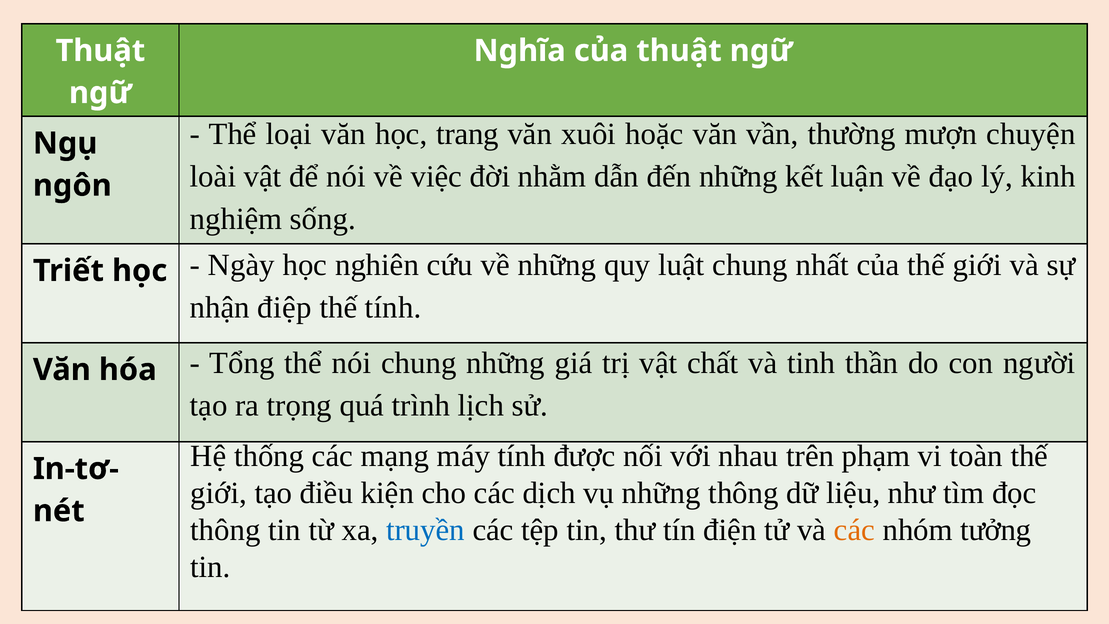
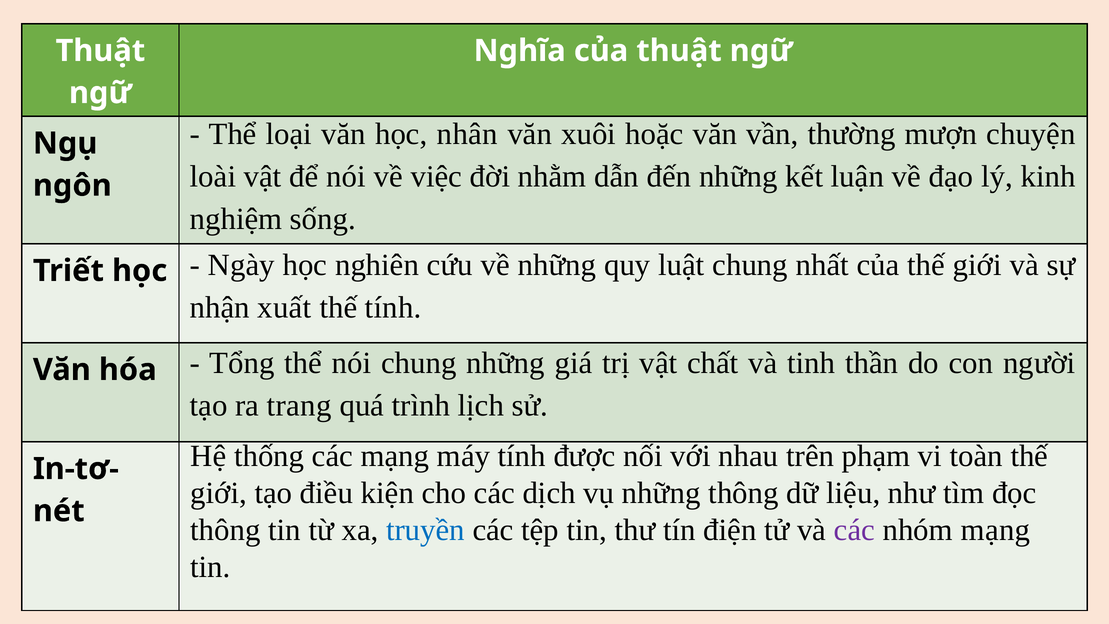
trang: trang -> nhân
điệp: điệp -> xuất
trọng: trọng -> trang
các at (854, 530) colour: orange -> purple
nhóm tưởng: tưởng -> mạng
